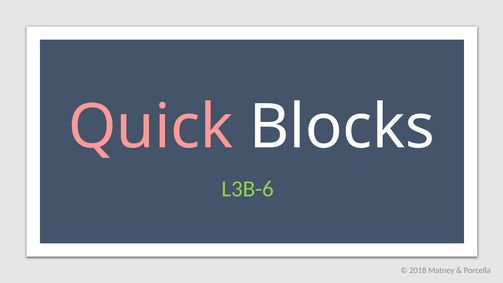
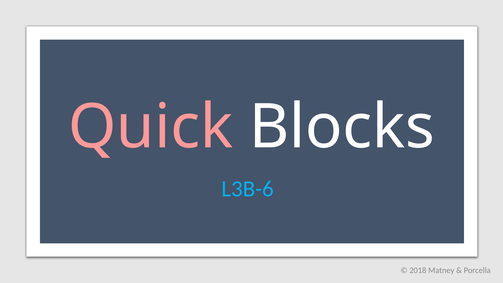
L3B-6 colour: light green -> light blue
